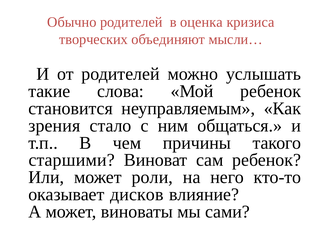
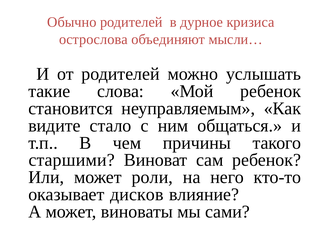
оценка: оценка -> дурное
творческих: творческих -> острослова
зрения: зрения -> видите
